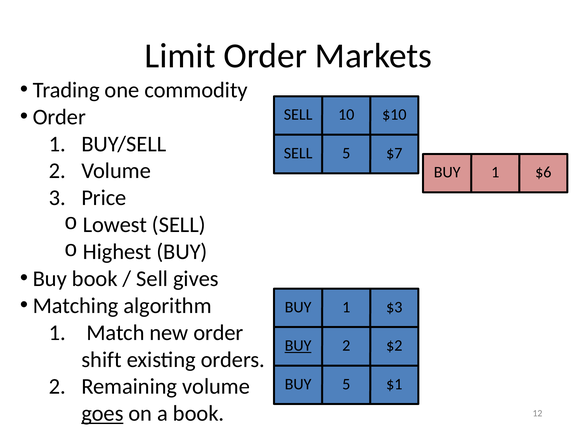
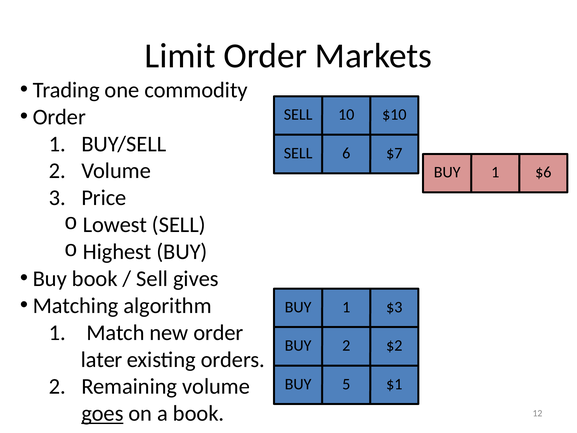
SELL 5: 5 -> 6
BUY at (298, 345) underline: present -> none
shift: shift -> later
